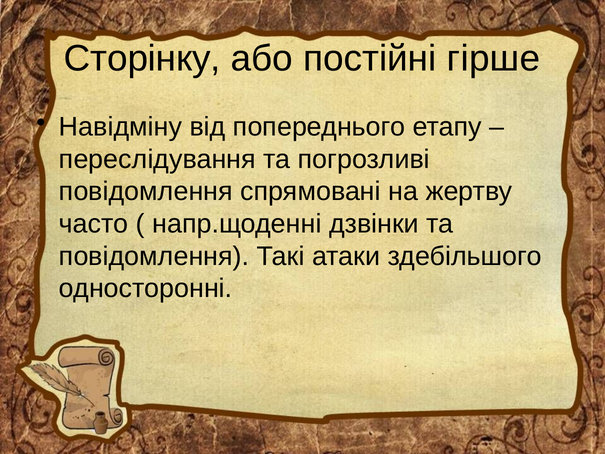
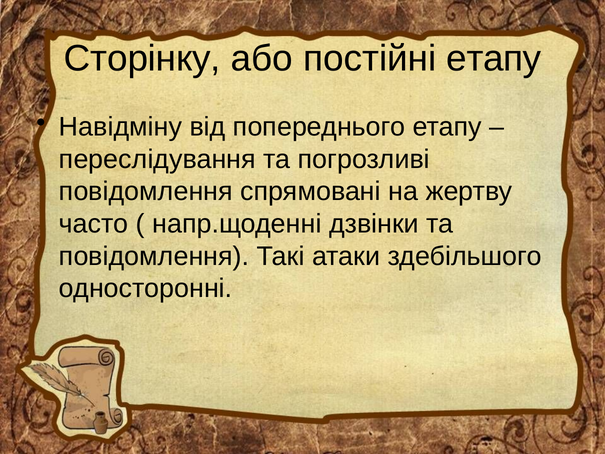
постійні гірше: гірше -> етапу
